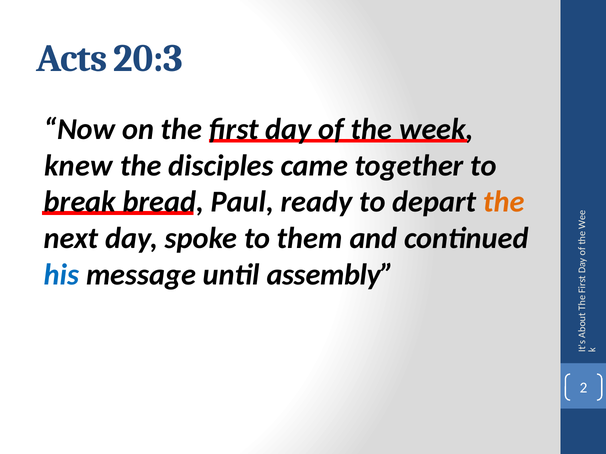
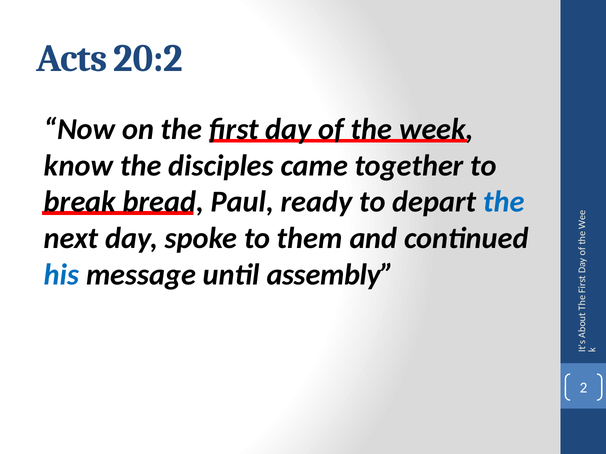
20:3: 20:3 -> 20:2
knew: knew -> know
the at (504, 202) colour: orange -> blue
